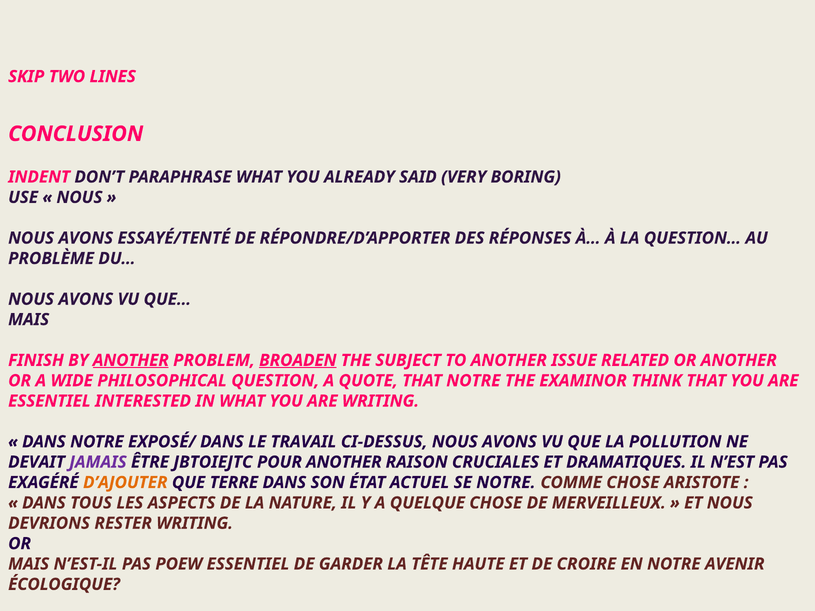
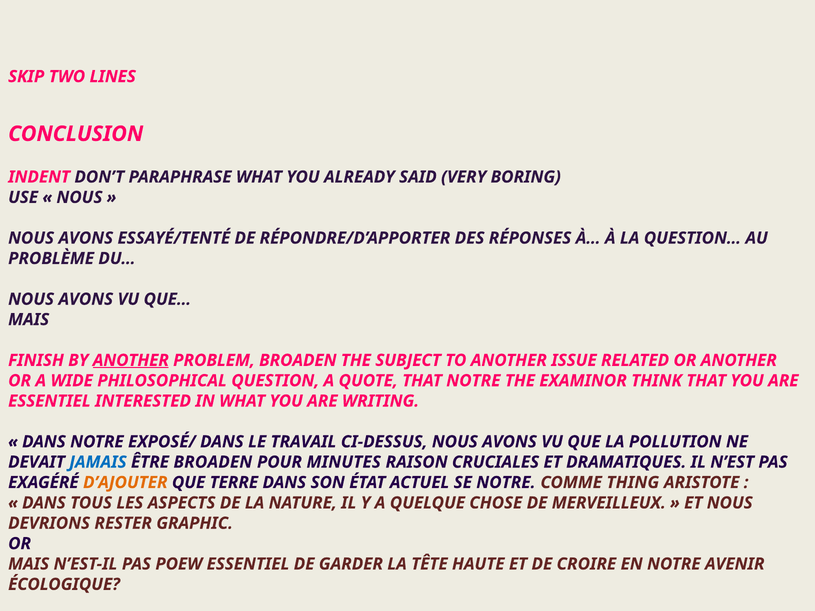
BROADEN at (298, 360) underline: present -> none
JAMAIS colour: purple -> blue
ÊTRE JBTOIEJTC: JBTOIEJTC -> BROADEN
POUR ANOTHER: ANOTHER -> MINUTES
COMME CHOSE: CHOSE -> THING
RESTER WRITING: WRITING -> GRAPHIC
